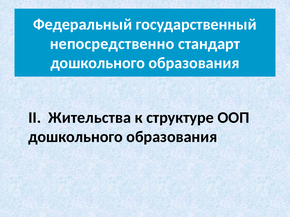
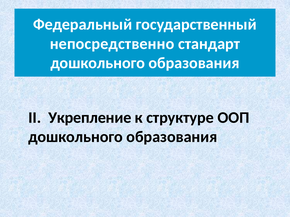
Жительства: Жительства -> Укрепление
